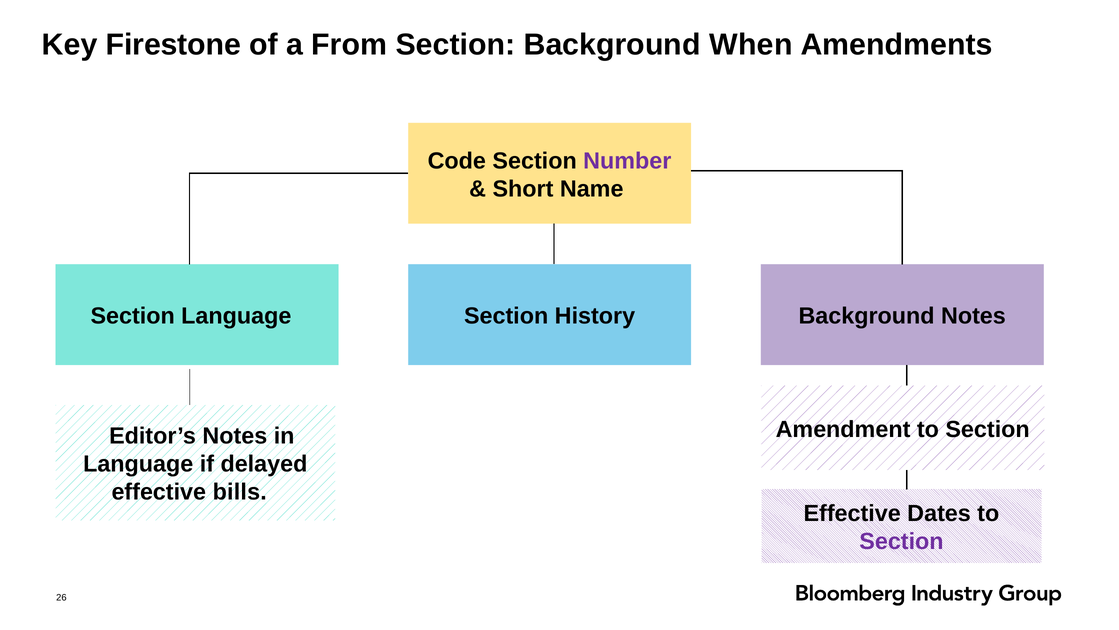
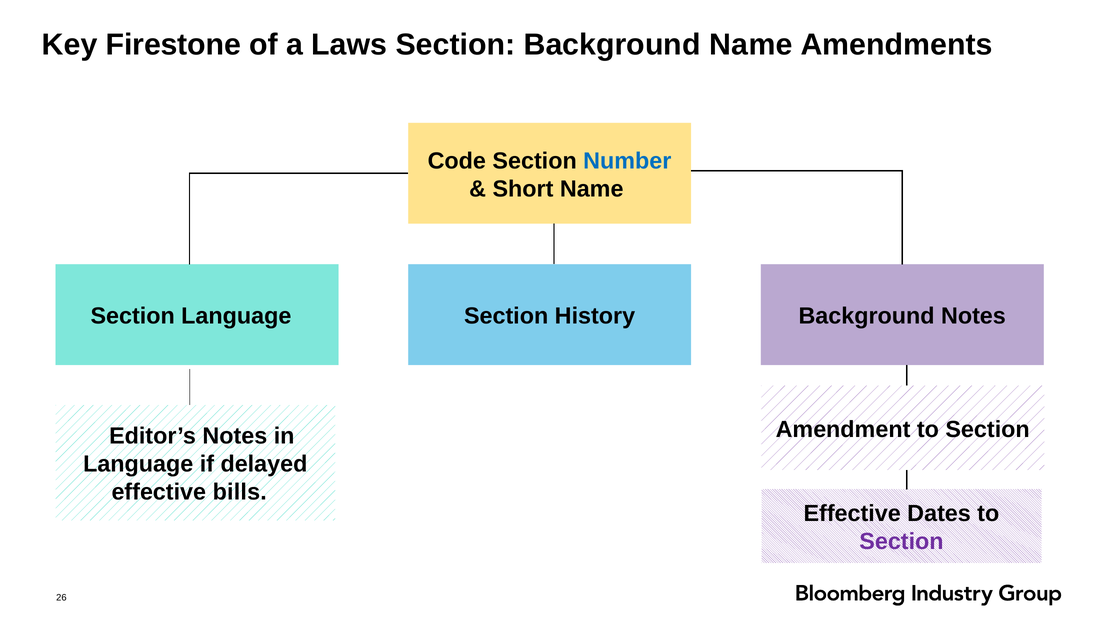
From: From -> Laws
Background When: When -> Name
Number colour: purple -> blue
